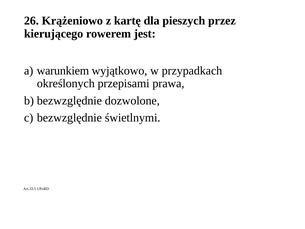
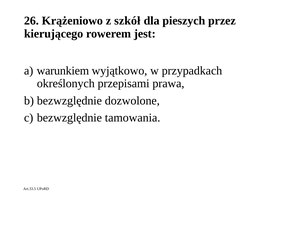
kartę: kartę -> szkół
świetlnymi: świetlnymi -> tamowania
